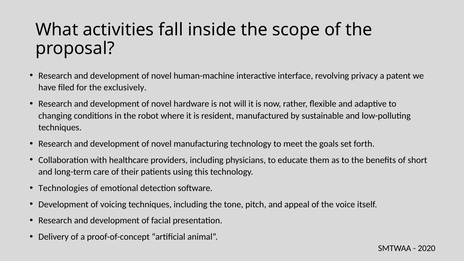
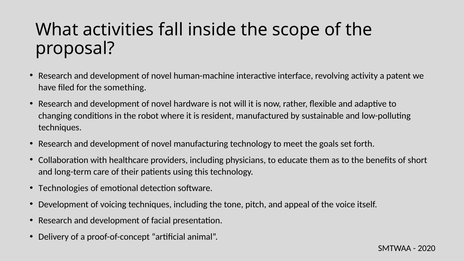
privacy: privacy -> activity
exclusively: exclusively -> something
